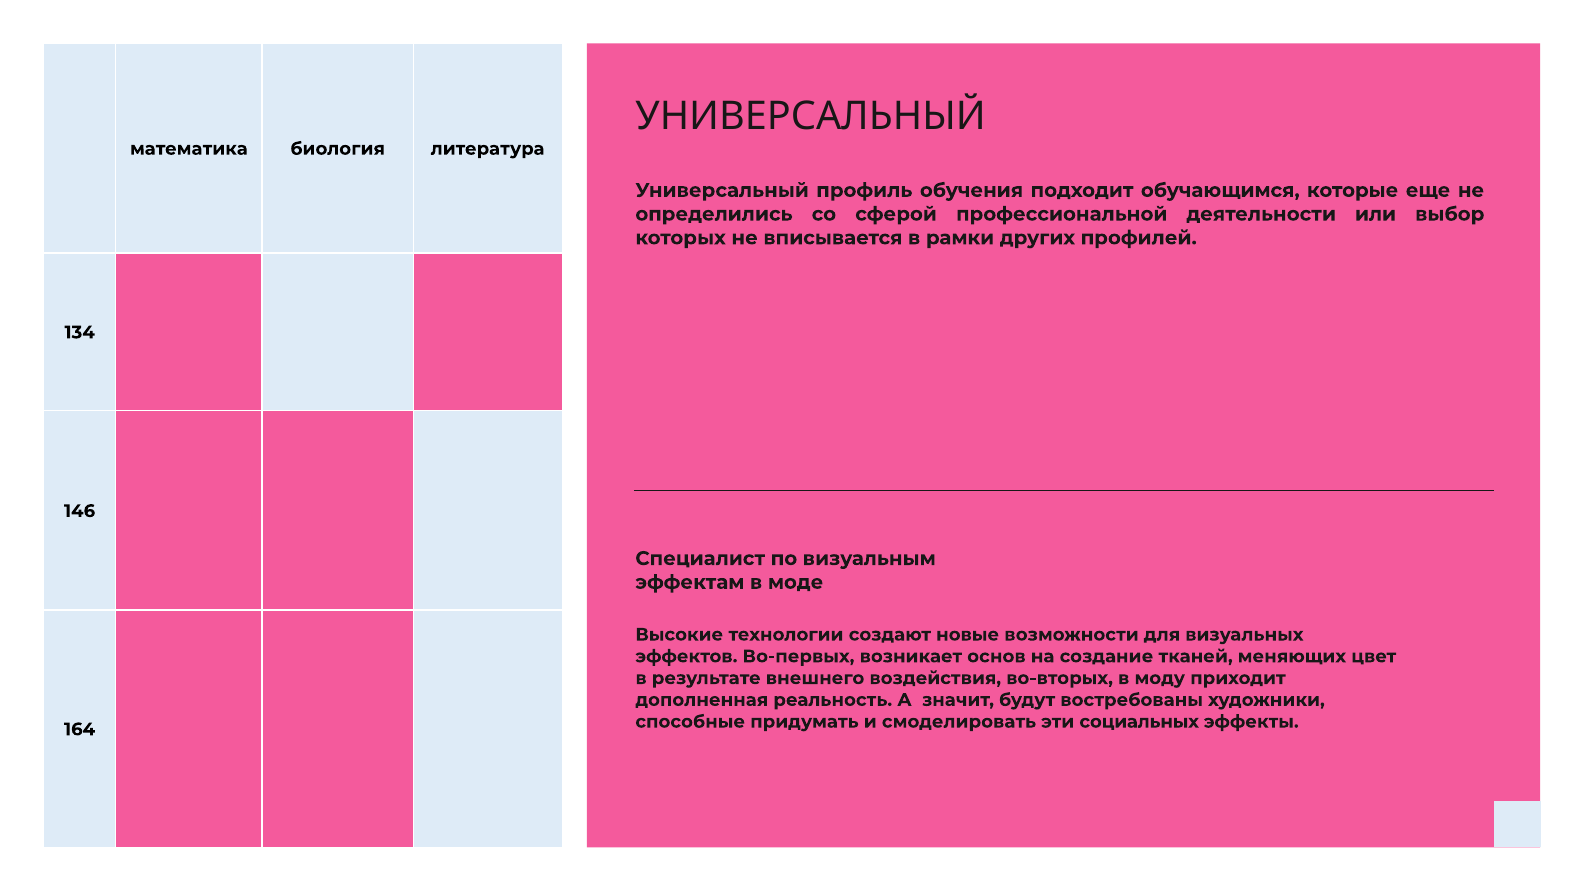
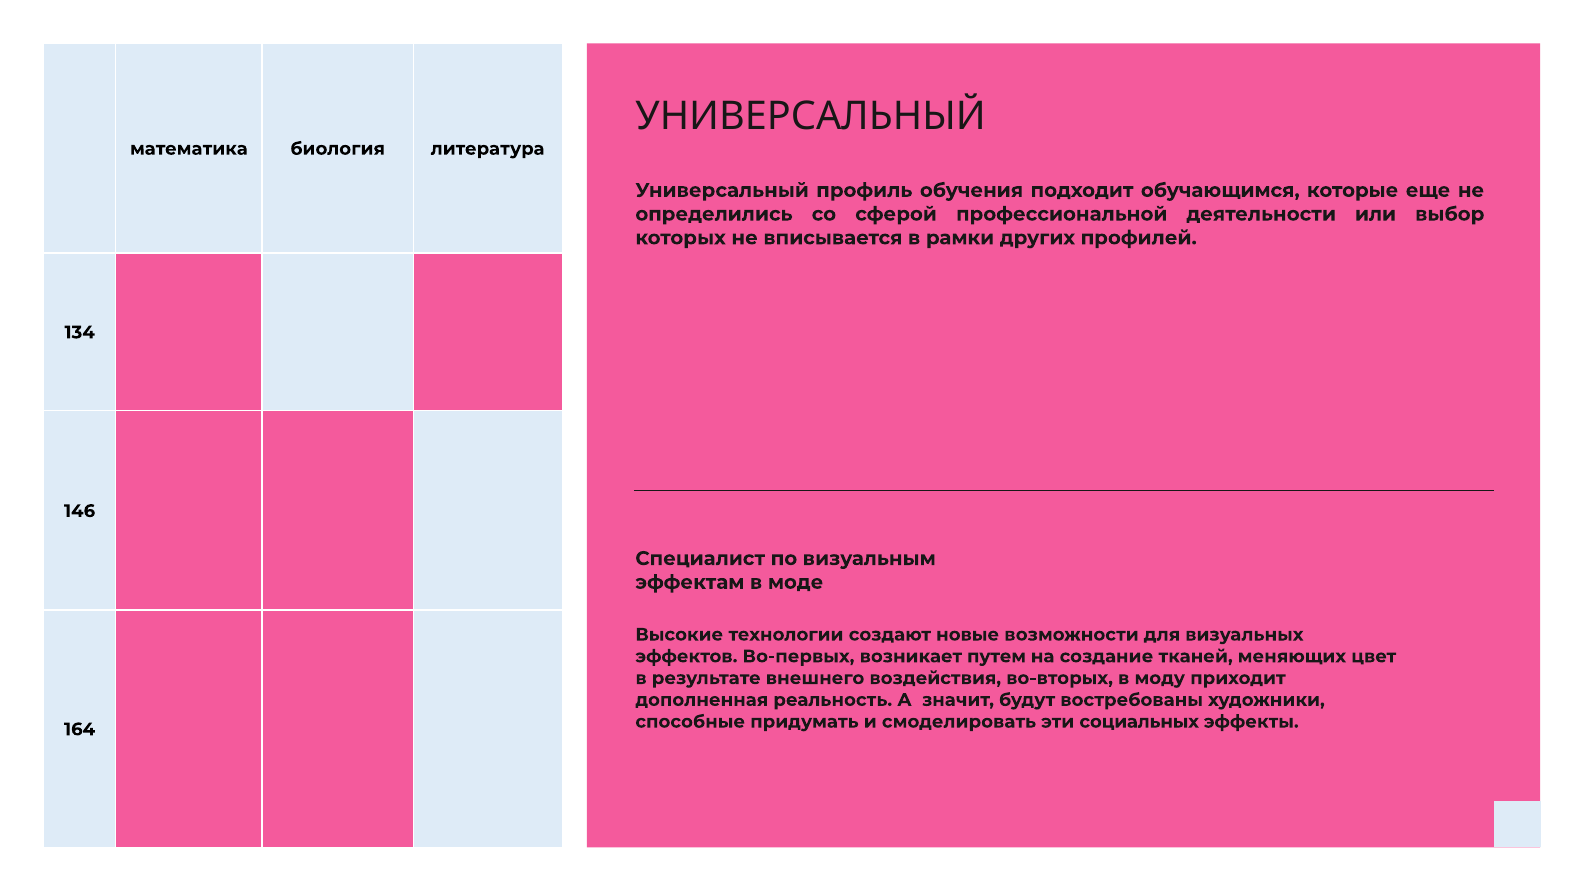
основ: основ -> путем
